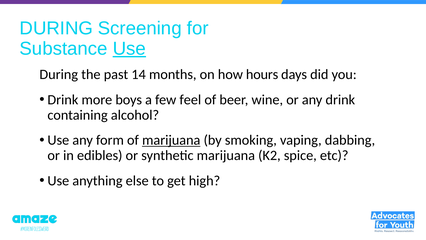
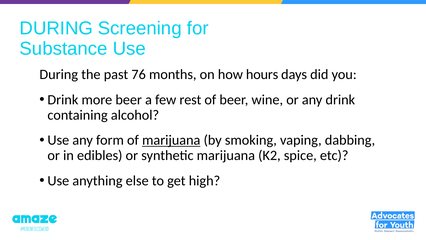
Use at (129, 49) underline: present -> none
14: 14 -> 76
more boys: boys -> beer
feel: feel -> rest
